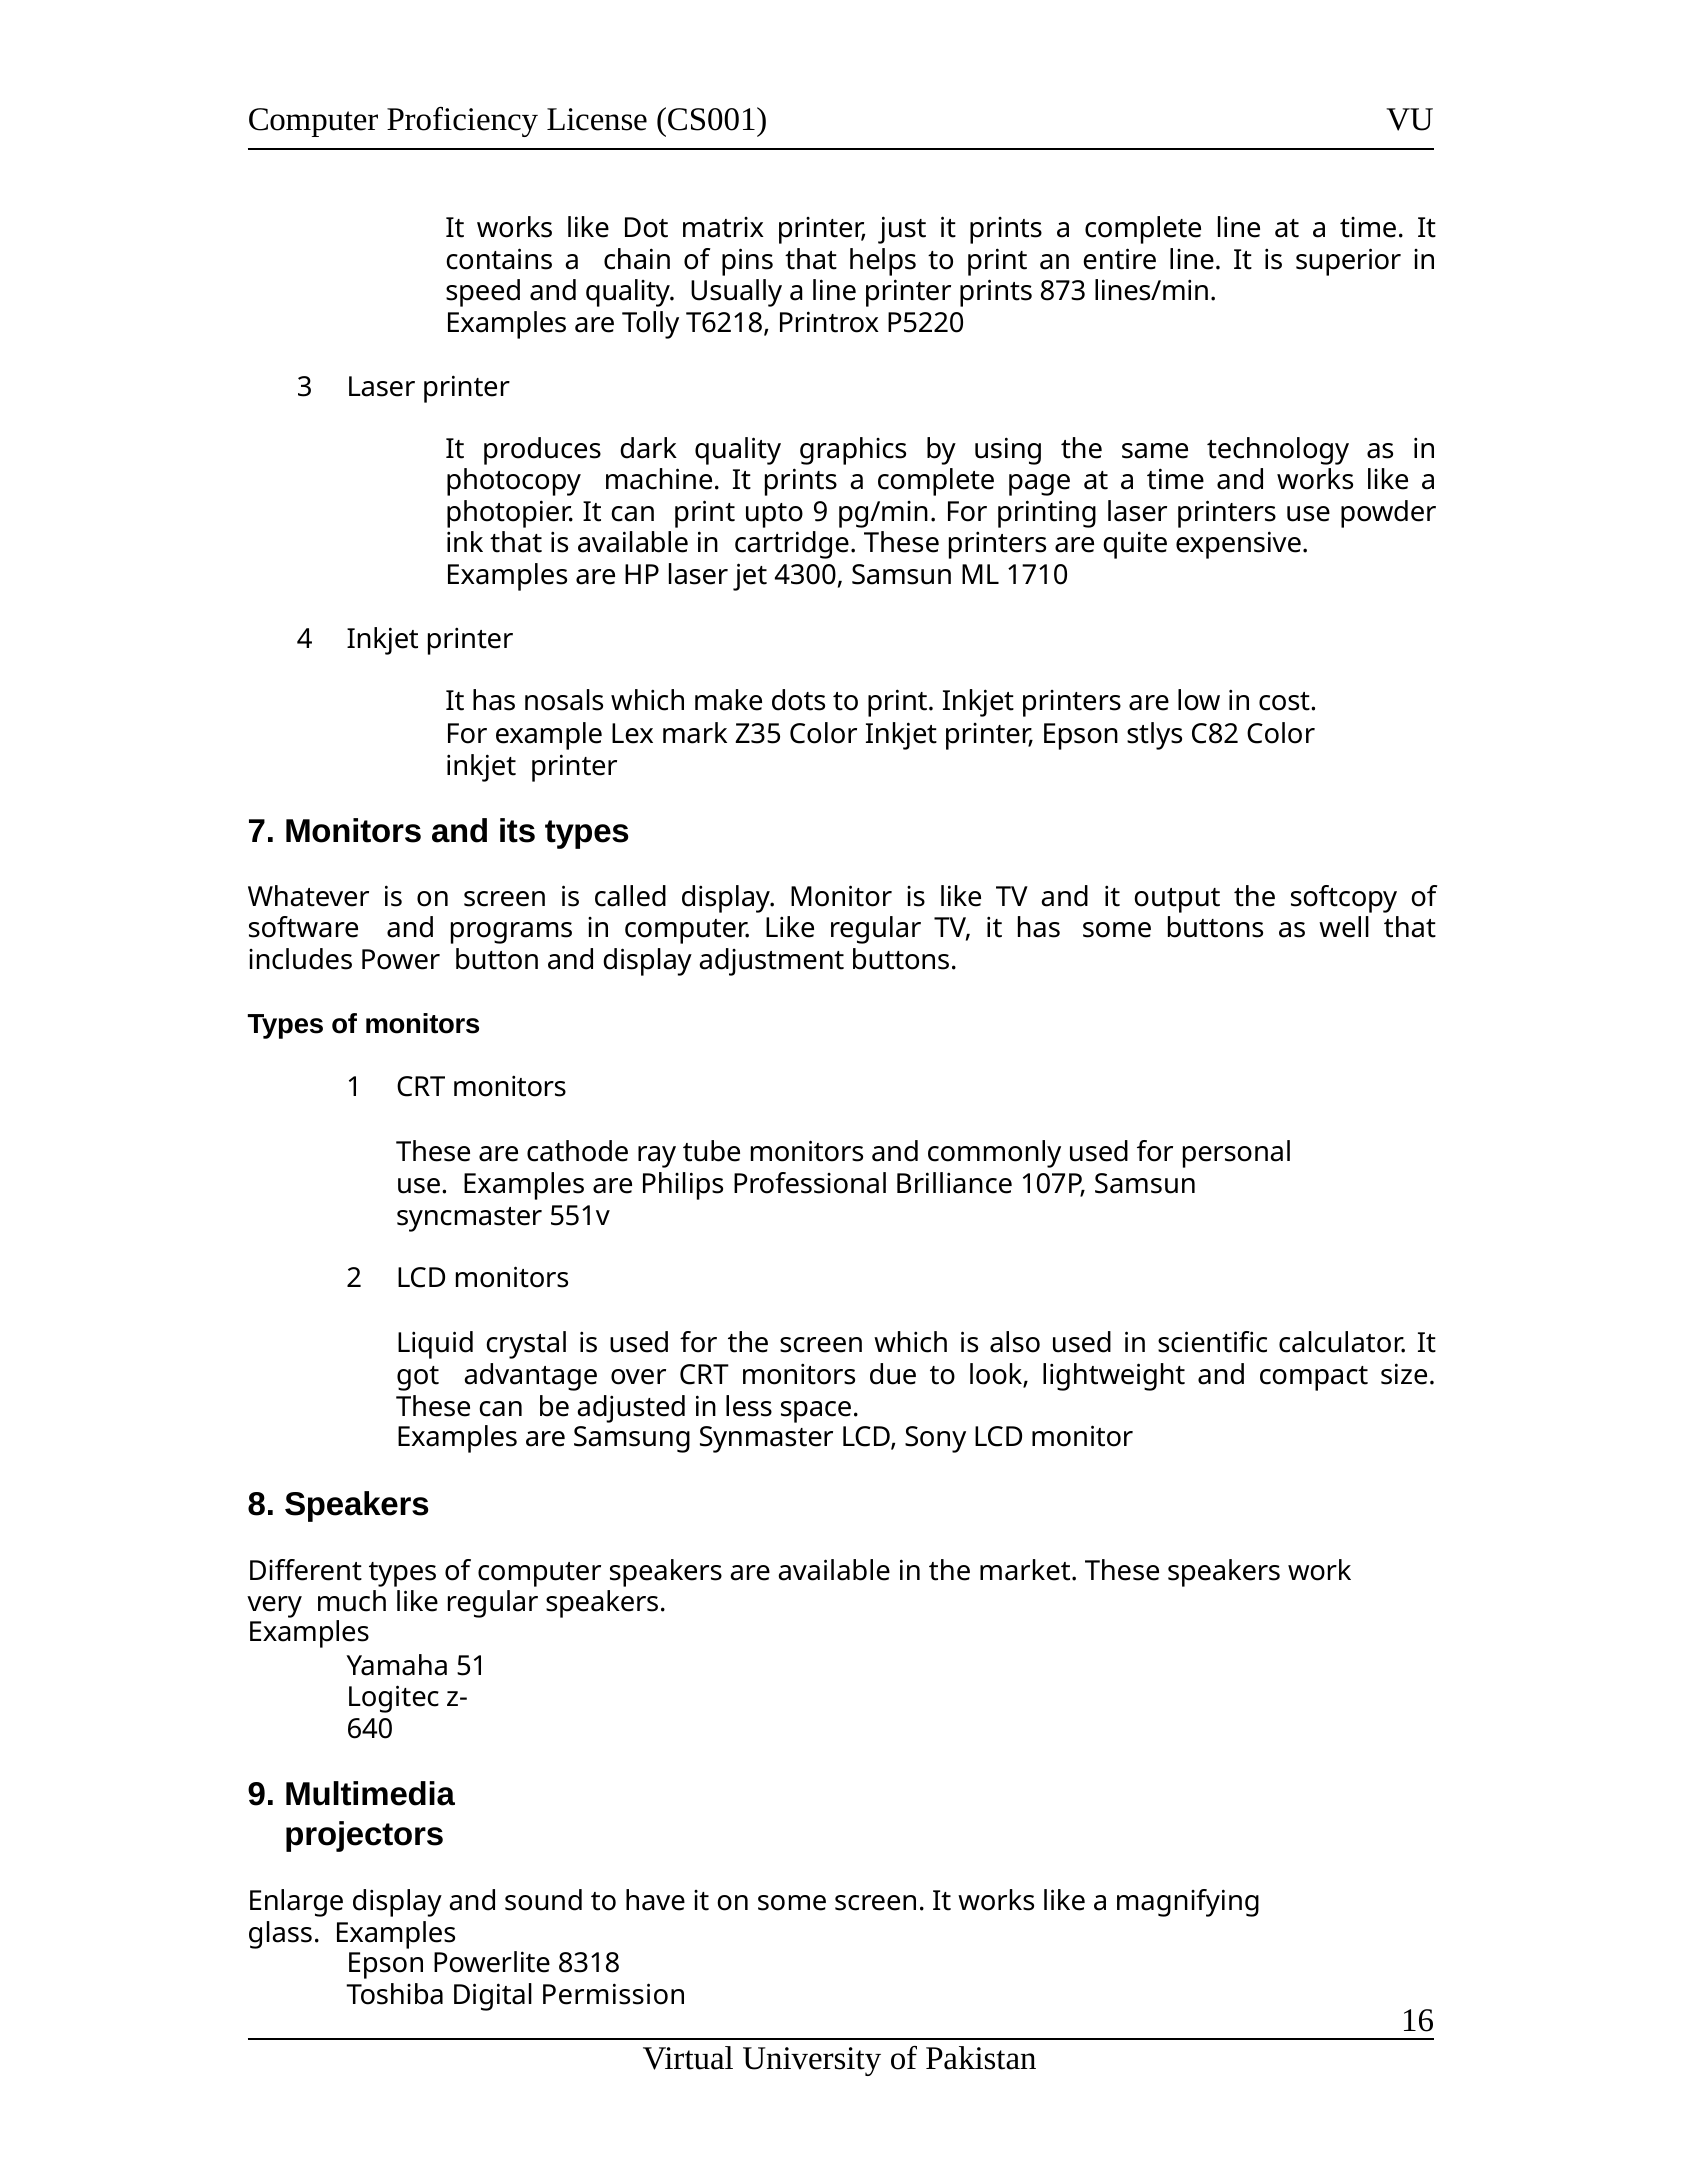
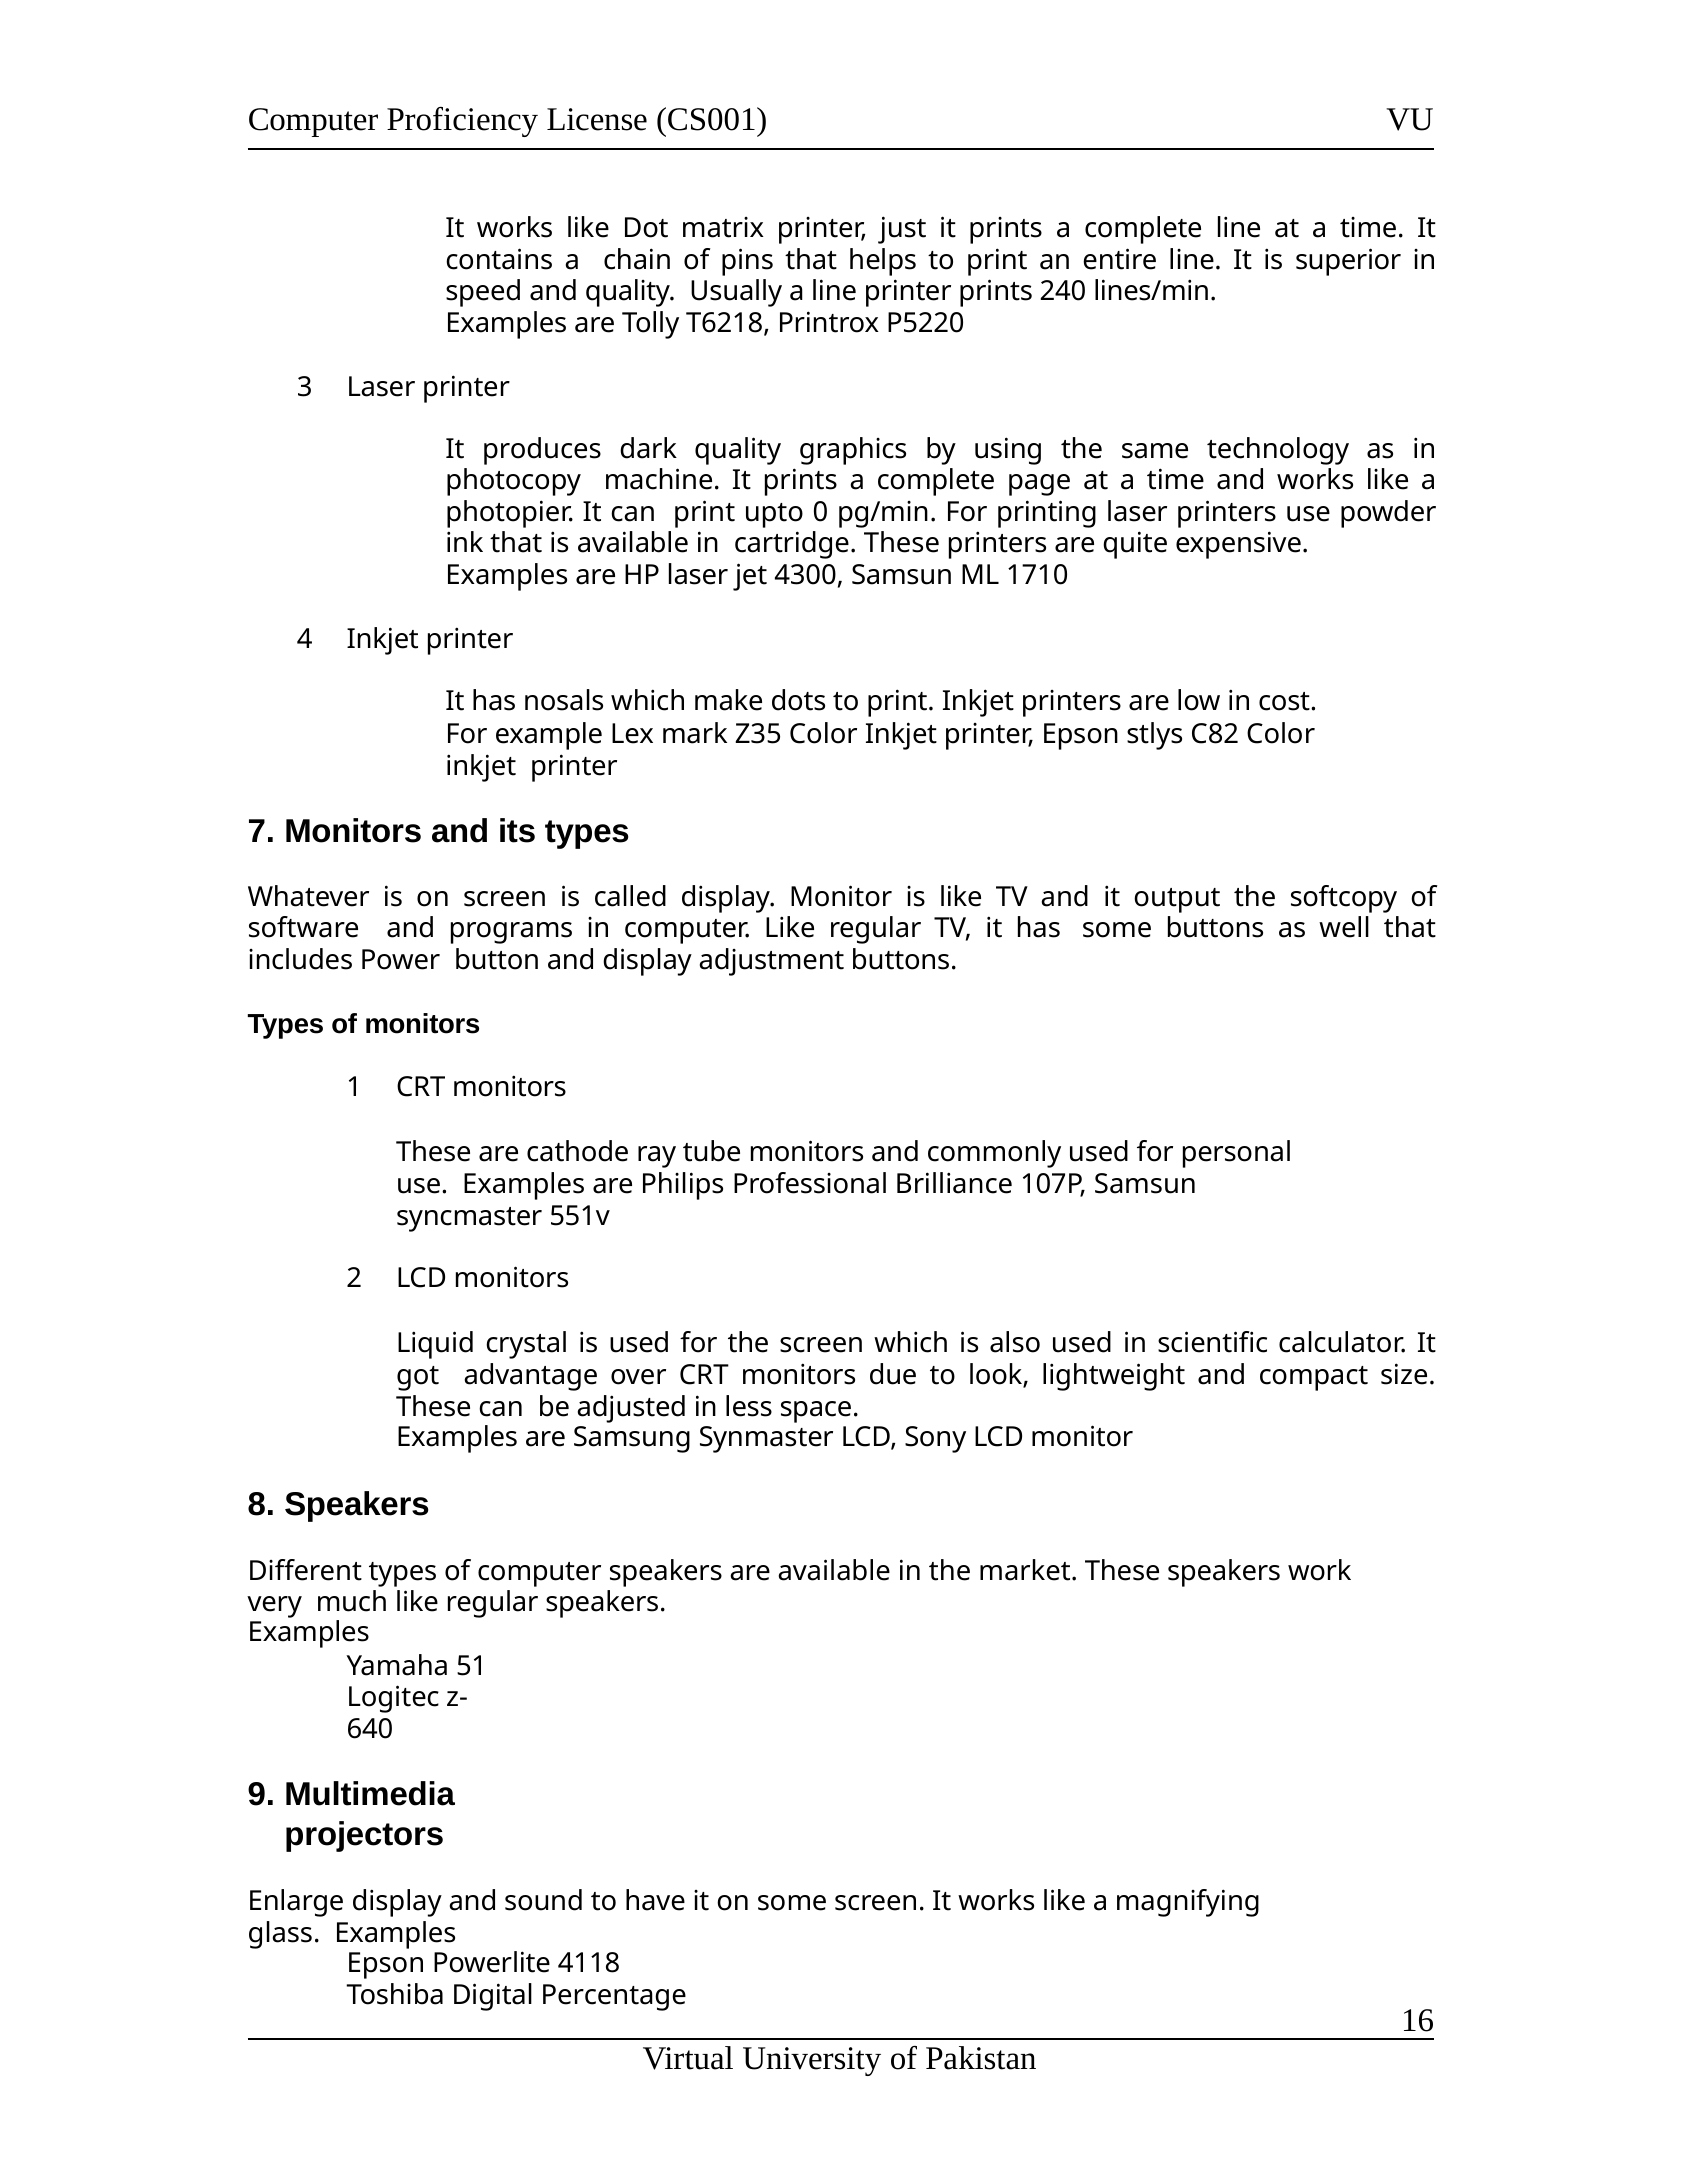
873: 873 -> 240
upto 9: 9 -> 0
8318: 8318 -> 4118
Permission: Permission -> Percentage
